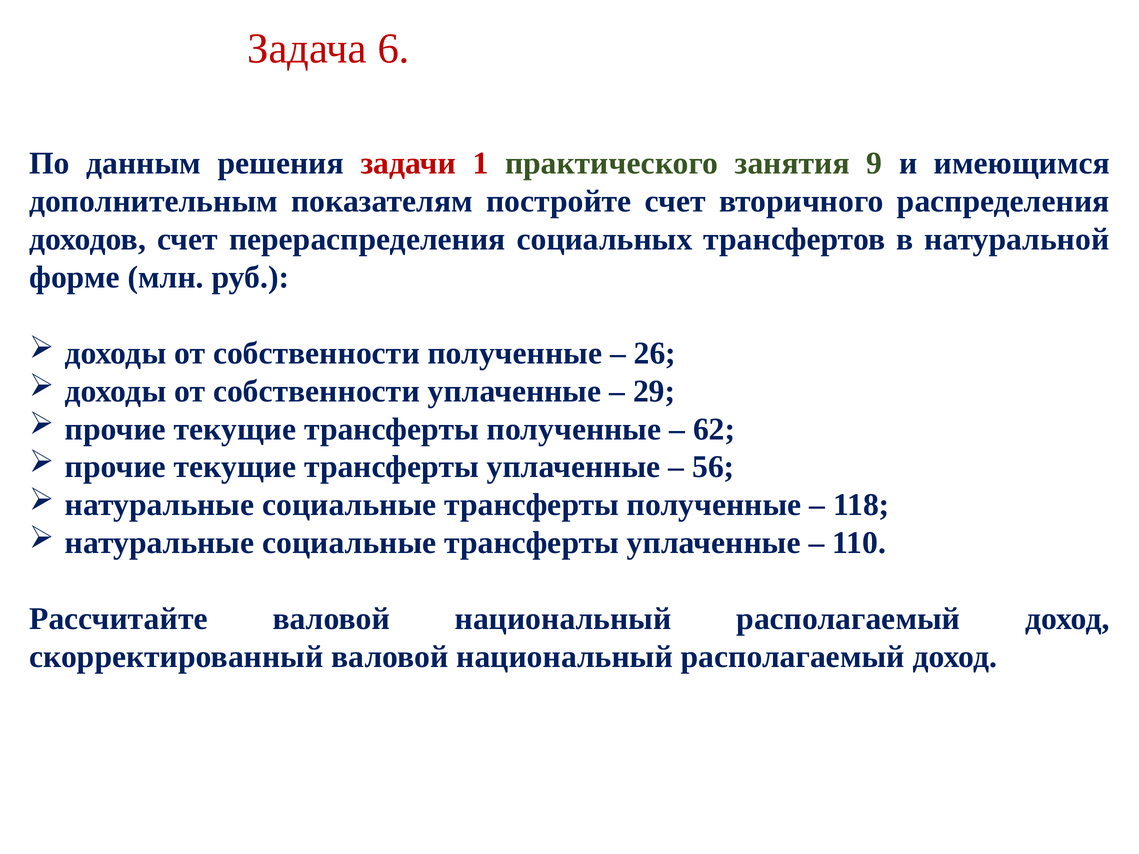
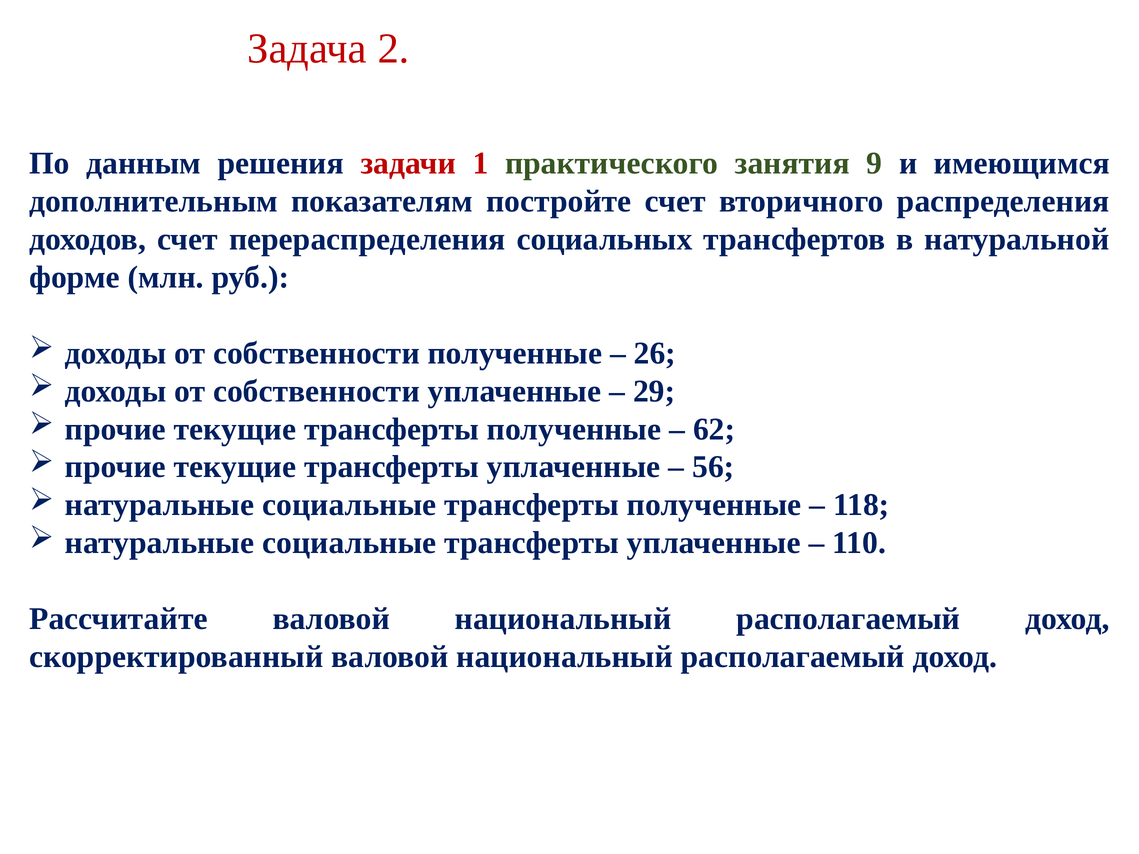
6: 6 -> 2
